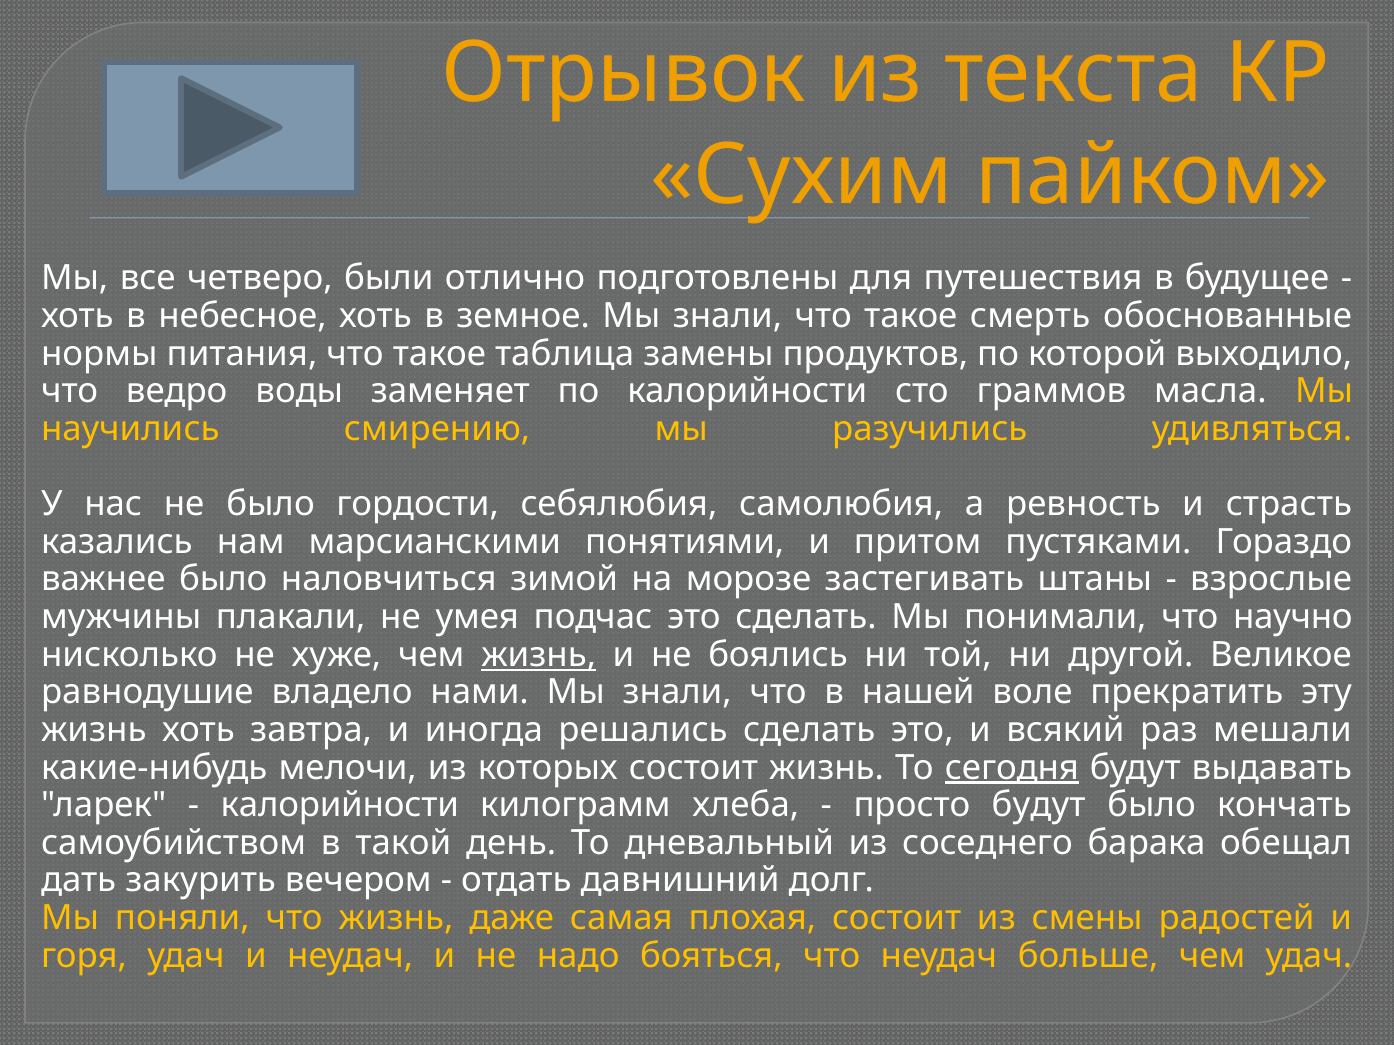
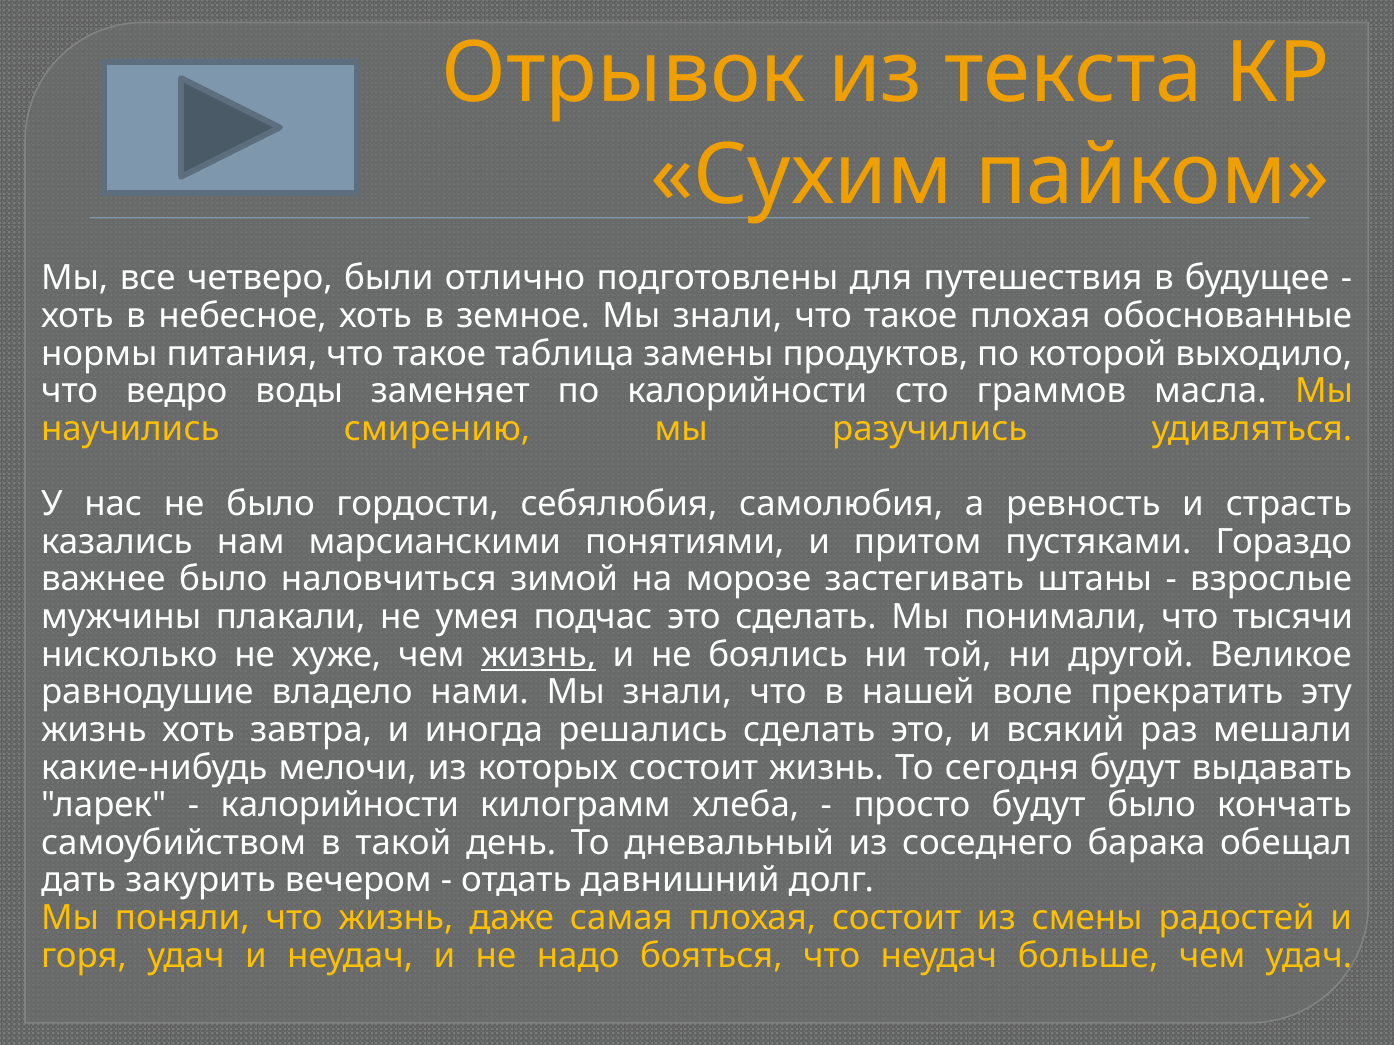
такое смерть: смерть -> плохая
научно: научно -> тысячи
сегодня underline: present -> none
